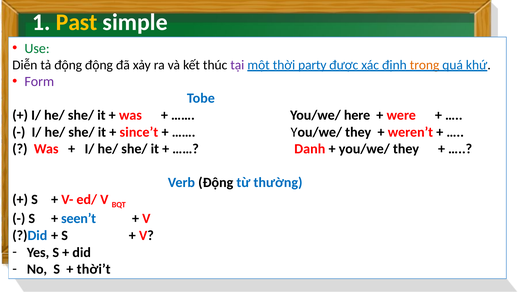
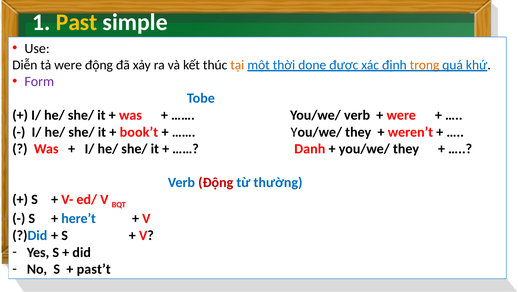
Use colour: green -> black
tả động: động -> were
tại colour: purple -> orange
party: party -> done
You/we/ here: here -> verb
since’t: since’t -> book’t
Động at (216, 182) colour: black -> red
seen’t: seen’t -> here’t
thời’t: thời’t -> past’t
